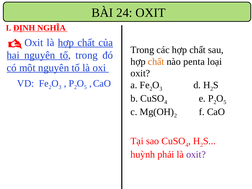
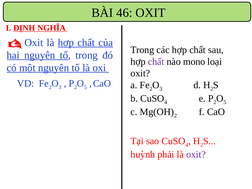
24: 24 -> 46
chất at (156, 62) colour: orange -> purple
penta: penta -> mono
